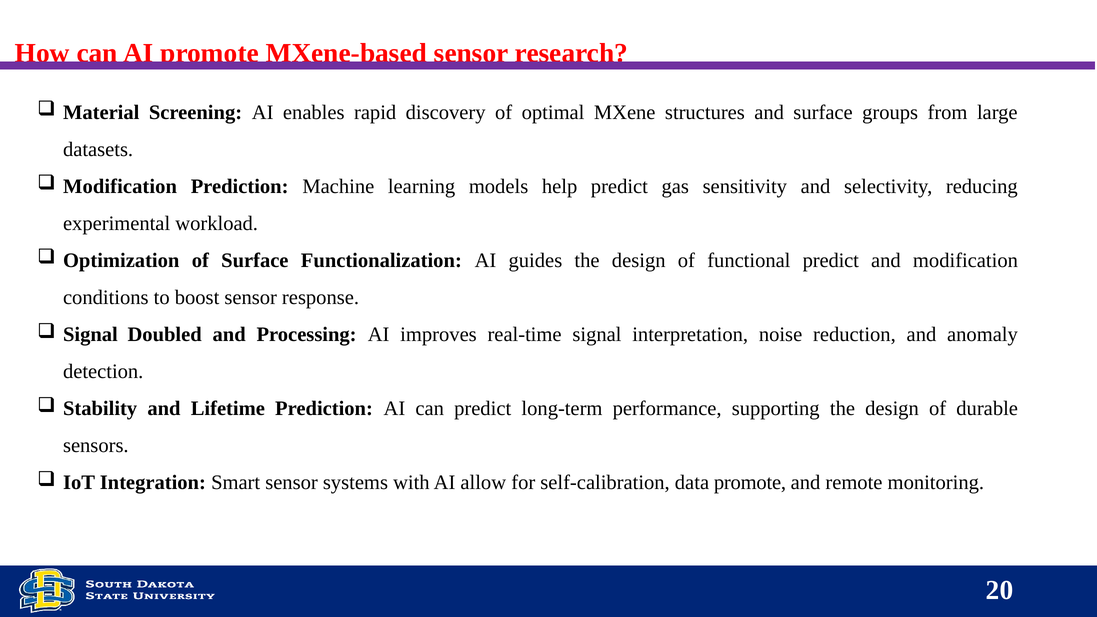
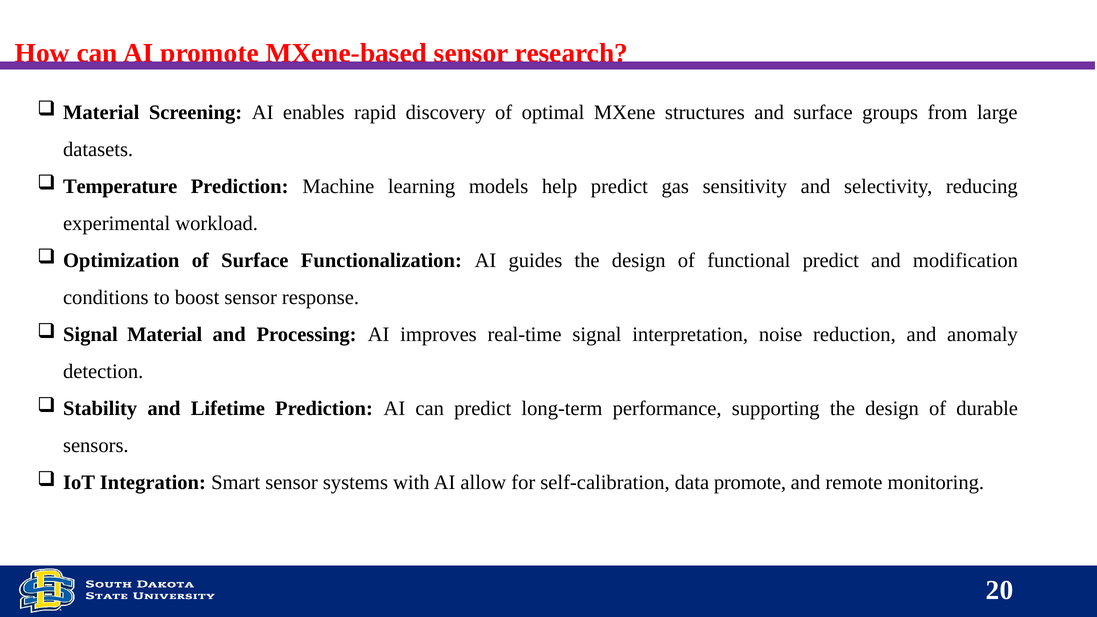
Modification at (120, 187): Modification -> Temperature
Signal Doubled: Doubled -> Material
